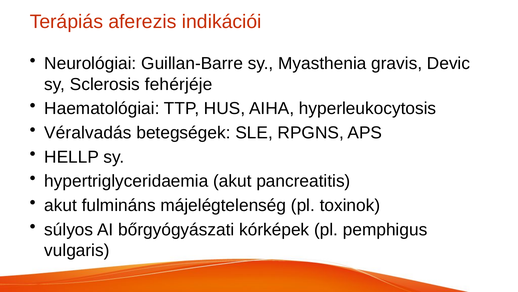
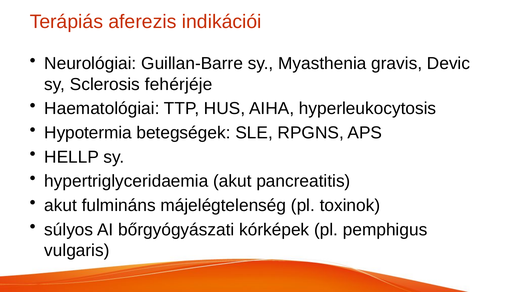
Véralvadás: Véralvadás -> Hypotermia
